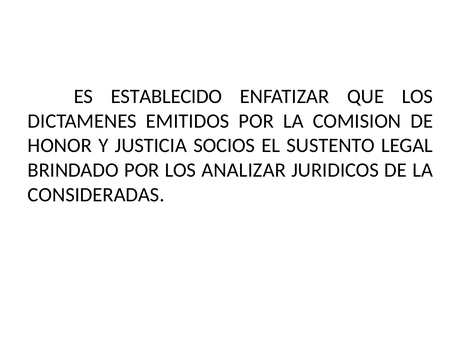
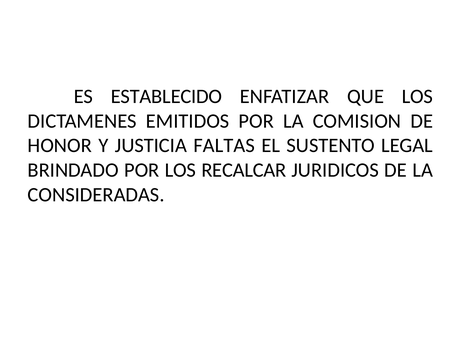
SOCIOS: SOCIOS -> FALTAS
ANALIZAR: ANALIZAR -> RECALCAR
